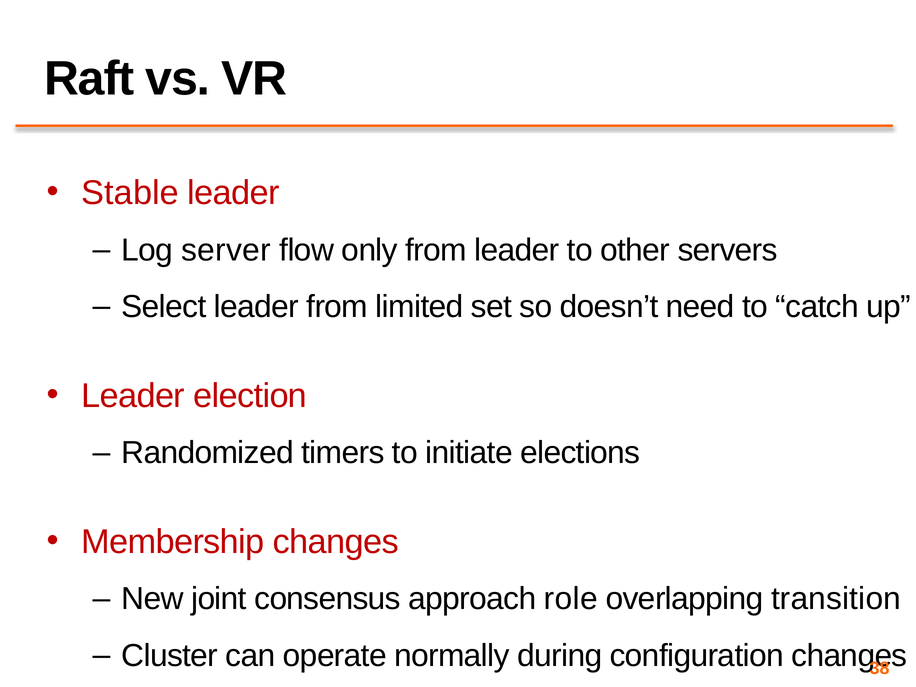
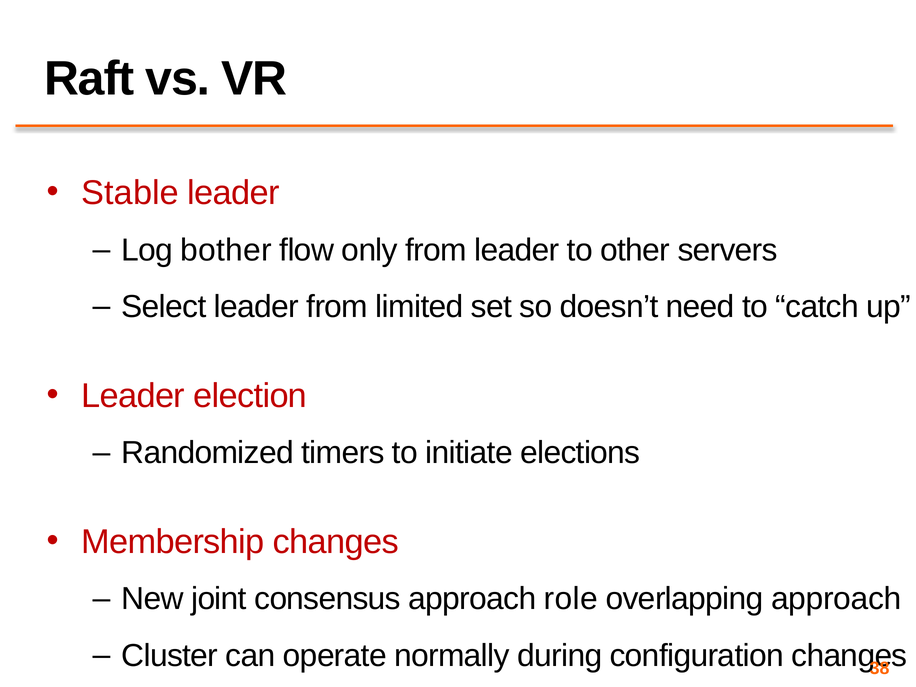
server: server -> bother
overlapping transition: transition -> approach
